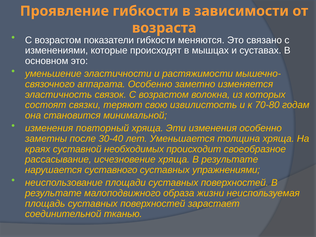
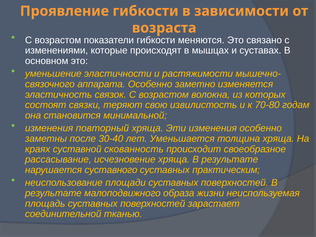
необходимых: необходимых -> скованность
упражнениями: упражнениями -> практическим
